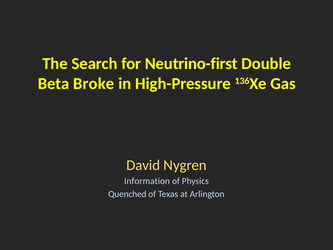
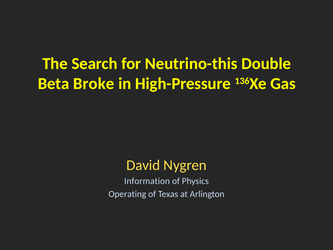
Neutrino-first: Neutrino-first -> Neutrino-this
Quenched: Quenched -> Operating
